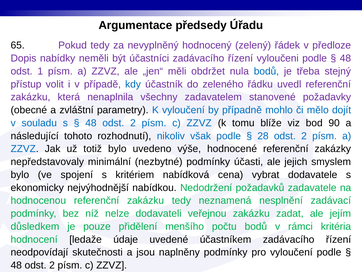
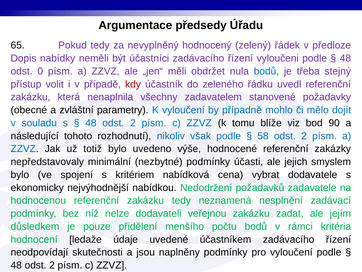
1: 1 -> 0
kdy colour: blue -> red
28: 28 -> 58
